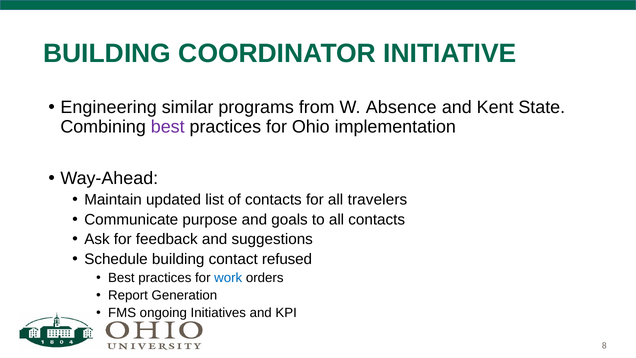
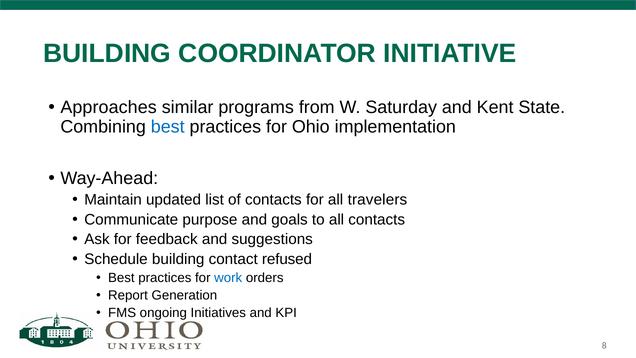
Engineering: Engineering -> Approaches
Absence: Absence -> Saturday
best at (168, 127) colour: purple -> blue
